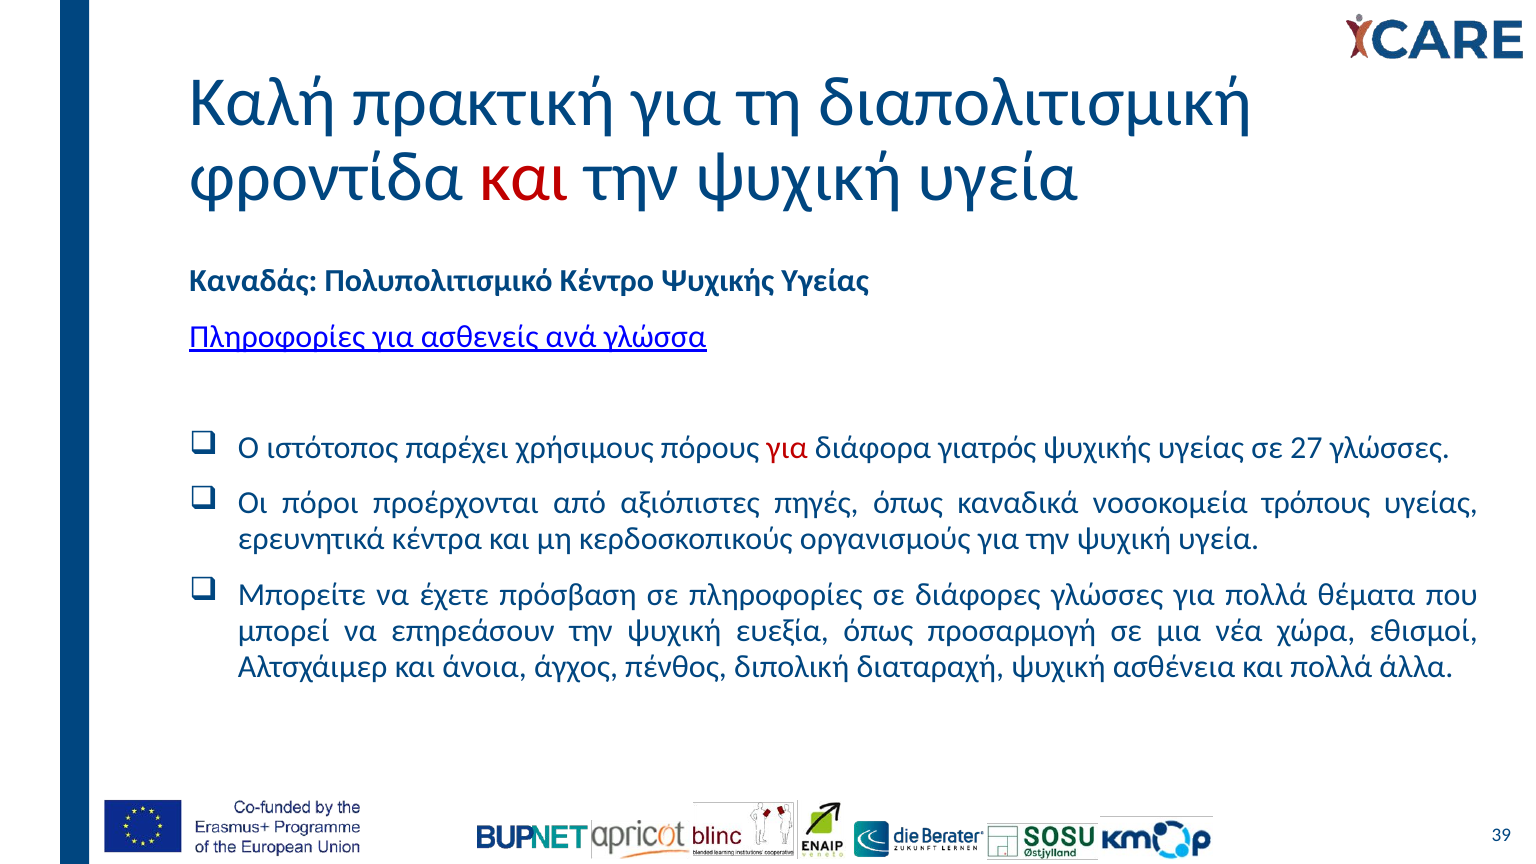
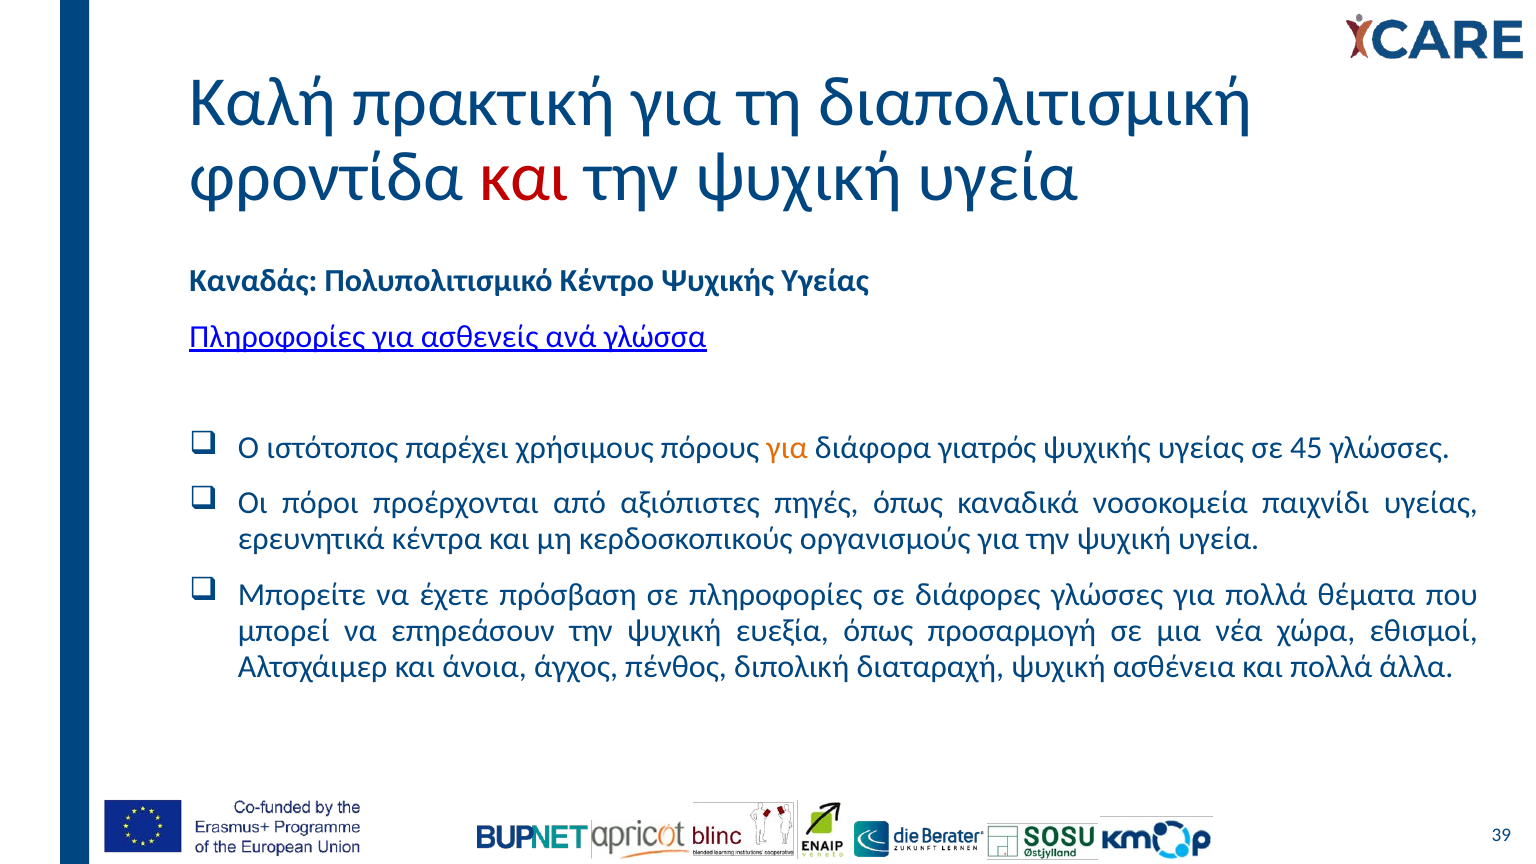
για at (787, 448) colour: red -> orange
27: 27 -> 45
τρόπους: τρόπους -> παιχνίδι
